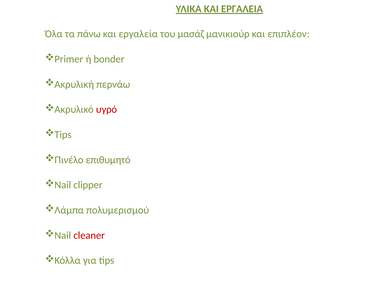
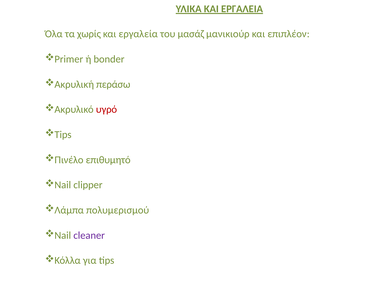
πάνω: πάνω -> χωρίς
περνάω: περνάω -> περάσω
cleaner colour: red -> purple
